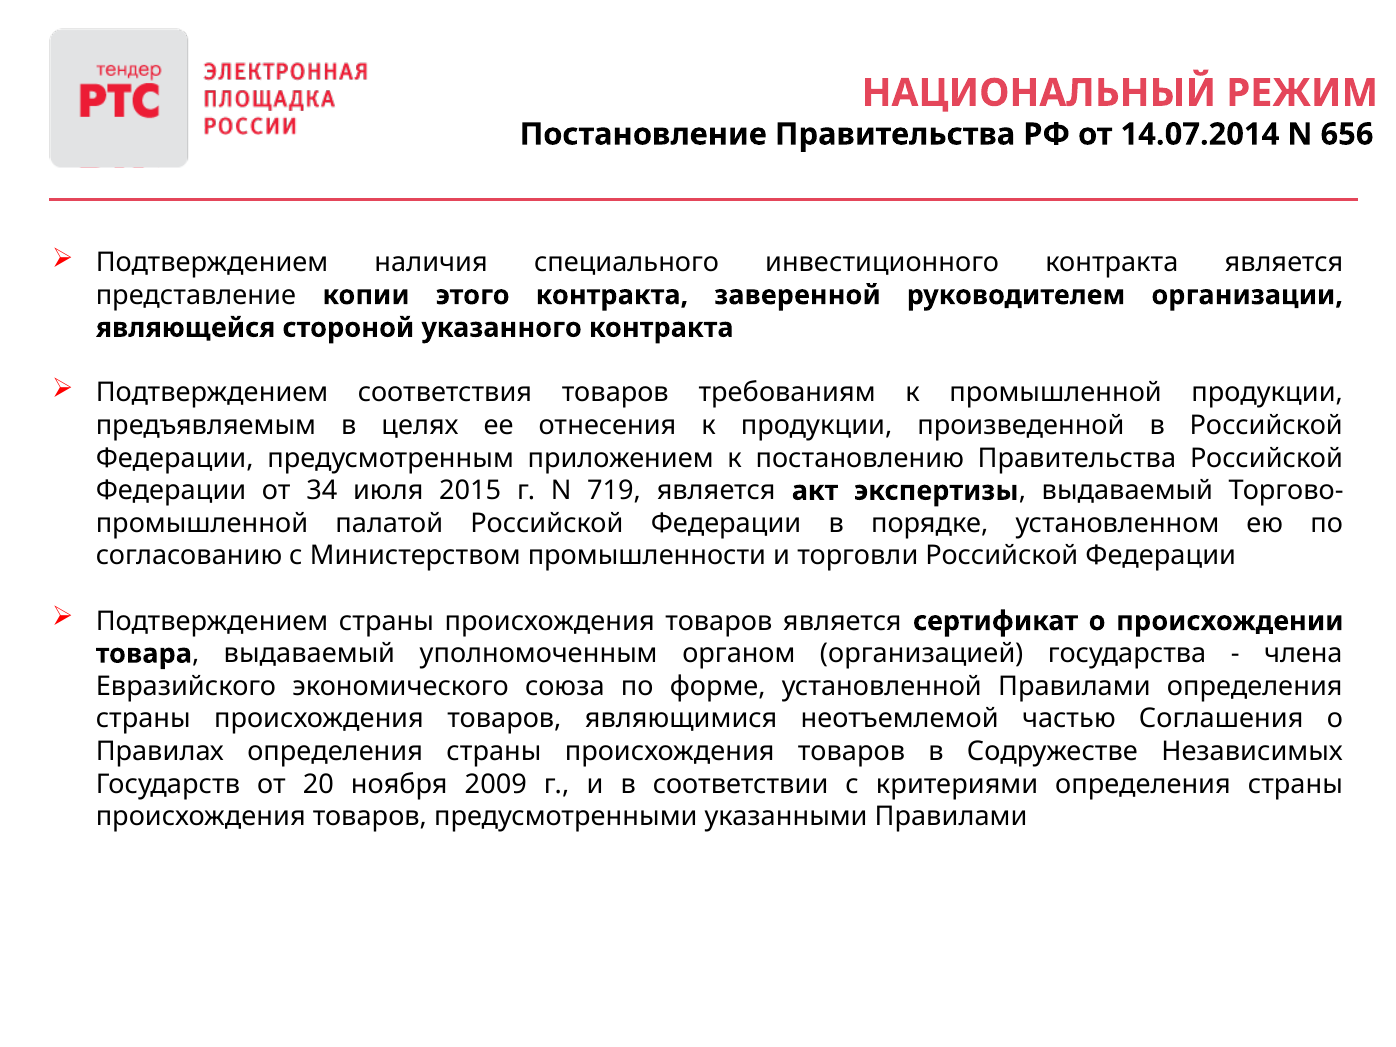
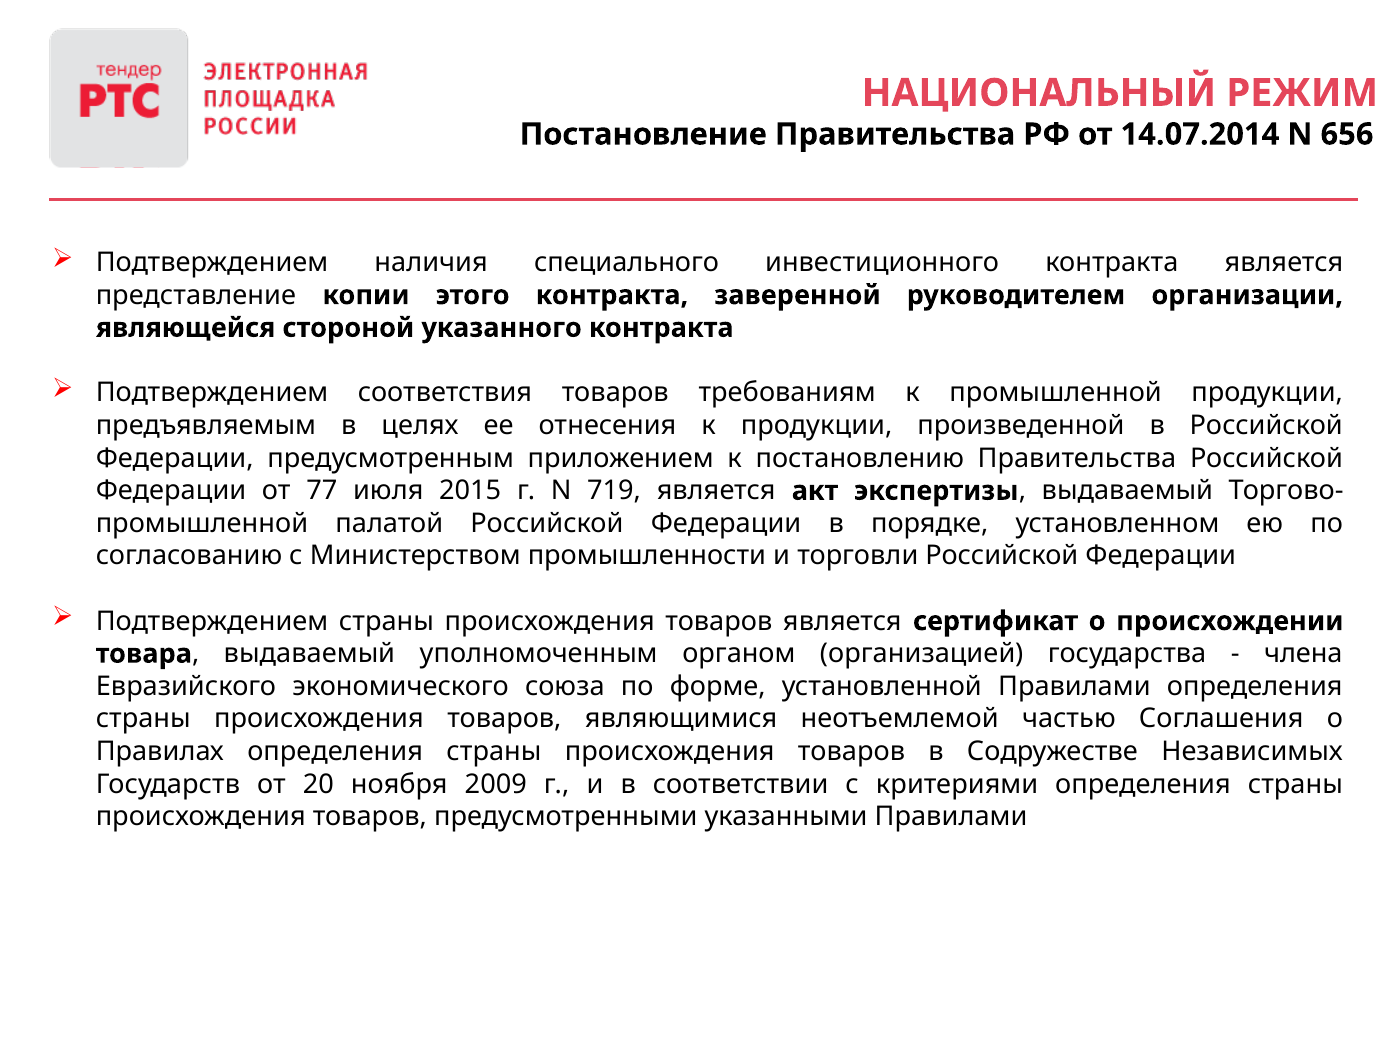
34: 34 -> 77
